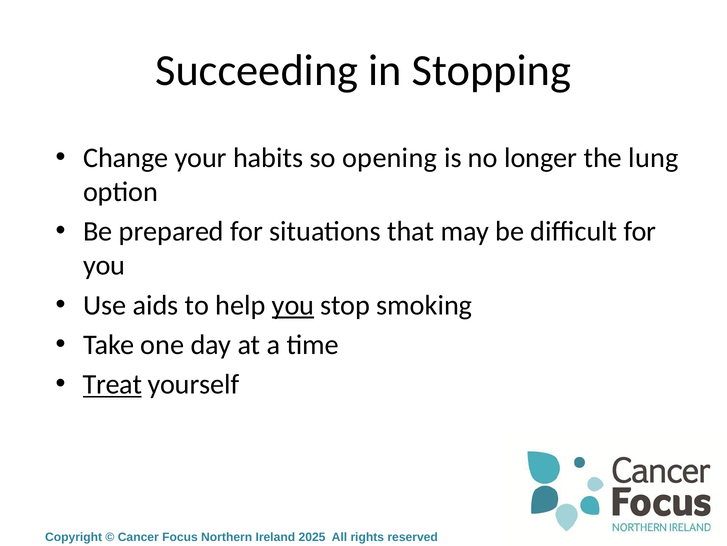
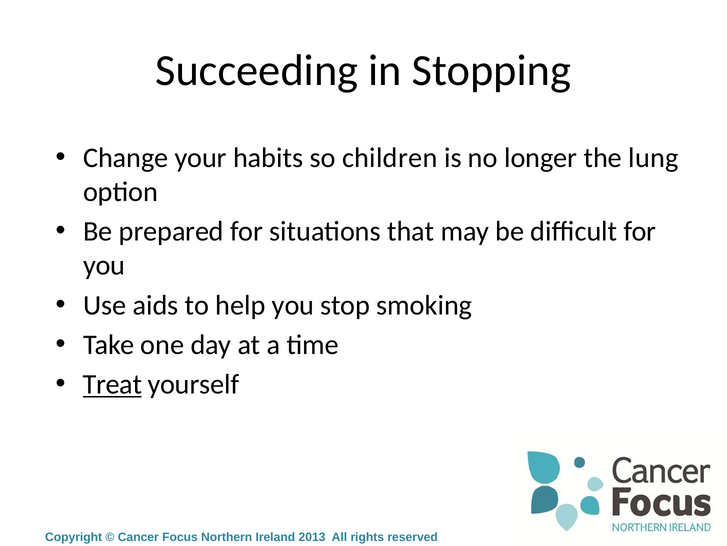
opening: opening -> children
you at (293, 305) underline: present -> none
2025: 2025 -> 2013
